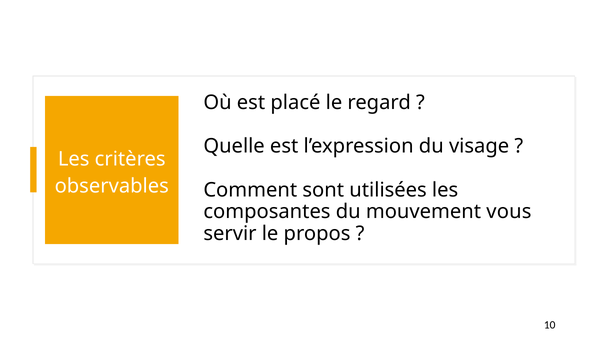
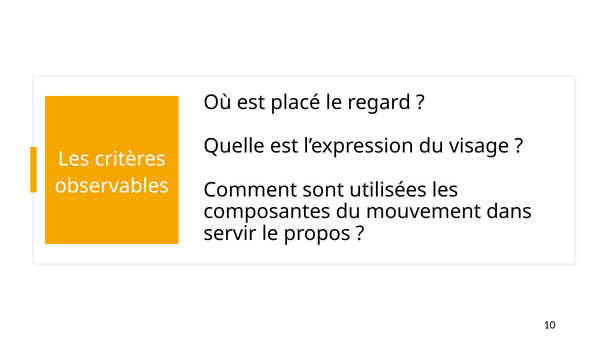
vous: vous -> dans
